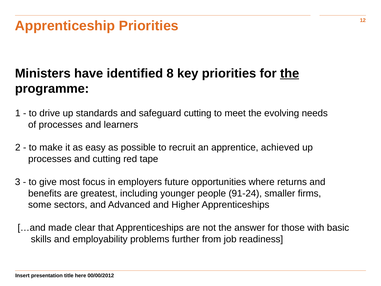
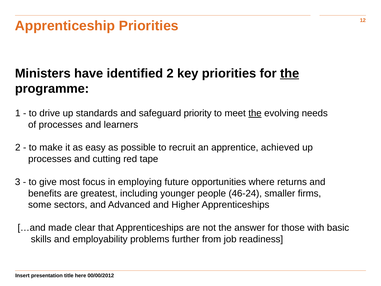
identified 8: 8 -> 2
safeguard cutting: cutting -> priority
the at (255, 113) underline: none -> present
employers: employers -> employing
91-24: 91-24 -> 46-24
